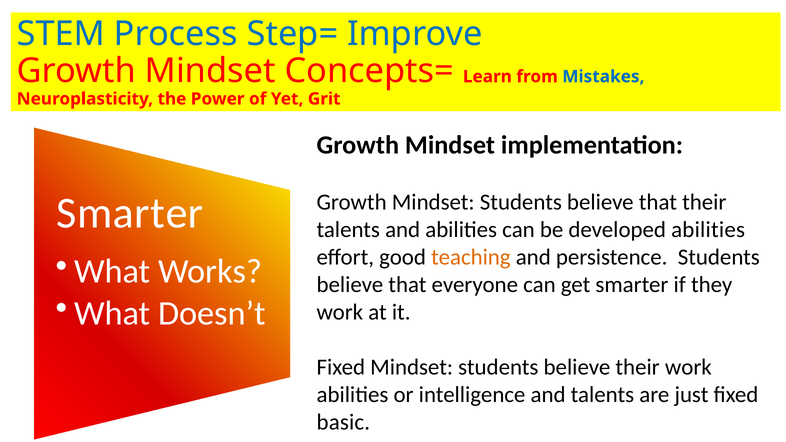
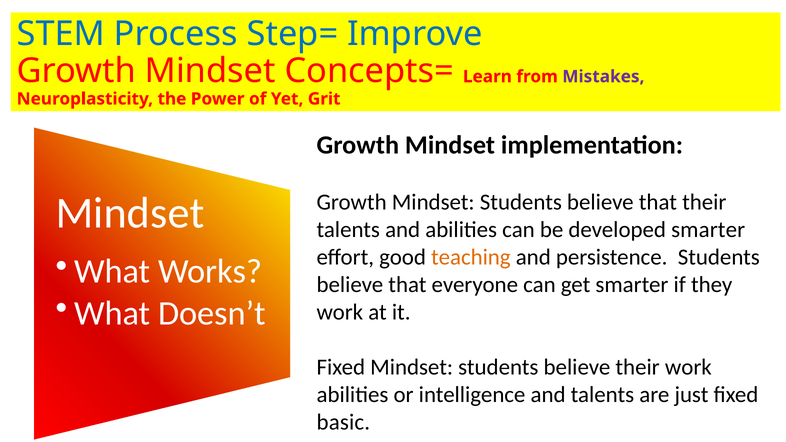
Mistakes colour: blue -> purple
Smarter at (130, 213): Smarter -> Mindset
developed abilities: abilities -> smarter
